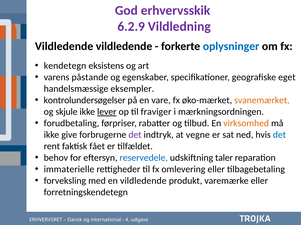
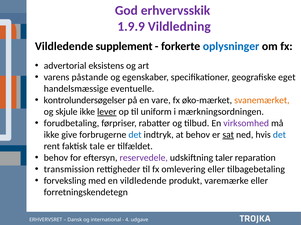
6.2.9: 6.2.9 -> 1.9.9
Vildledende vildledende: vildledende -> supplement
kendetegn: kendetegn -> advertorial
eksempler: eksempler -> eventuelle
fraviger: fraviger -> uniform
virksomhed colour: orange -> purple
det at (135, 135) colour: purple -> blue
at vegne: vegne -> behov
sat underline: none -> present
fået: fået -> tale
reservedele colour: blue -> purple
immaterielle: immaterielle -> transmission
